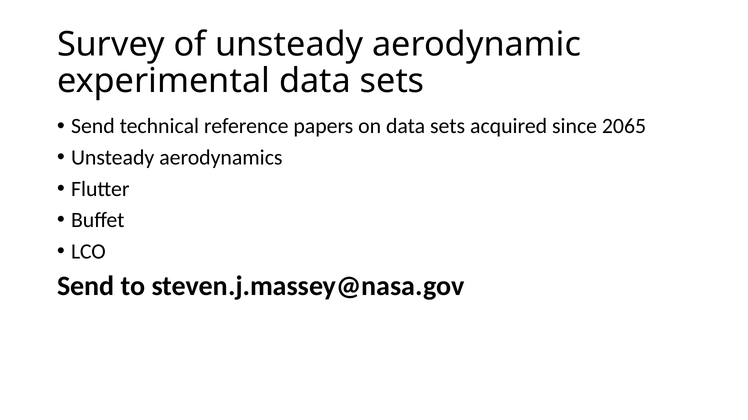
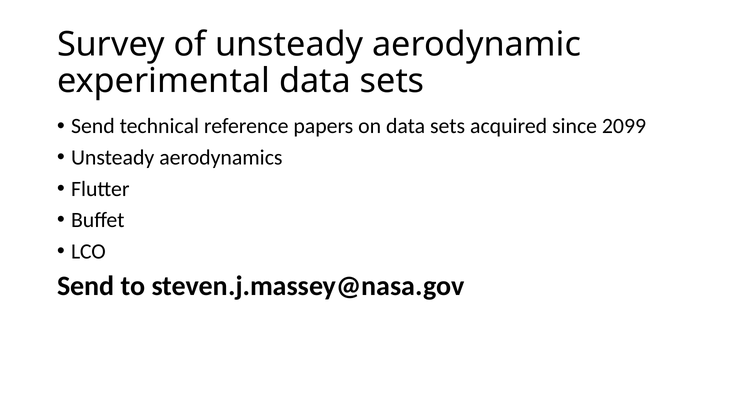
2065: 2065 -> 2099
